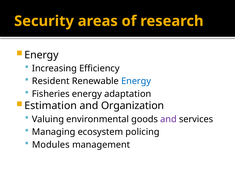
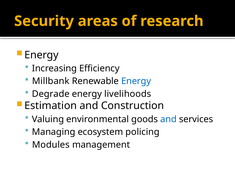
Resident: Resident -> Millbank
Fisheries: Fisheries -> Degrade
adaptation: adaptation -> livelihoods
Organization: Organization -> Construction
and at (168, 119) colour: purple -> blue
